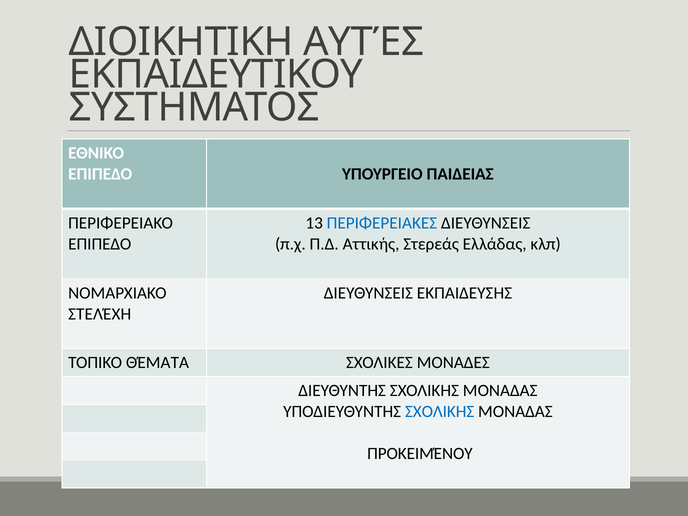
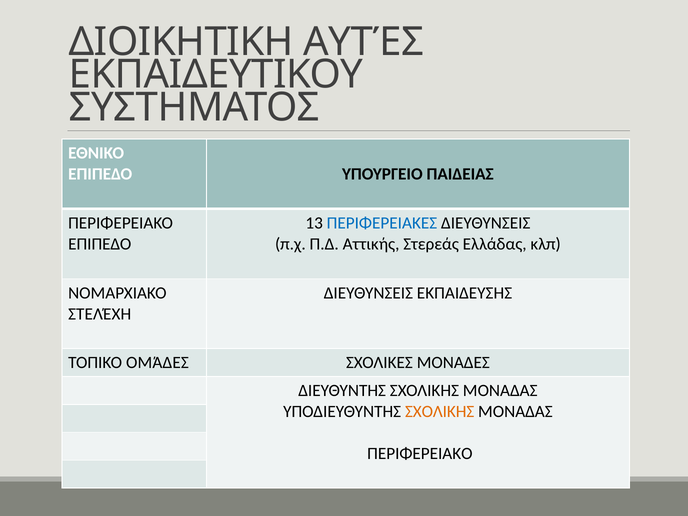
ΘΈΜΑΤΑ: ΘΈΜΑΤΑ -> ΟΜΆΔΕΣ
ΣΧΟΛΙΚΗΣ at (440, 412) colour: blue -> orange
ΠΡΟΚΕΙΜΈΝΟΥ at (420, 454): ΠΡΟΚΕΙΜΈΝΟΥ -> ΠΕΡΙΦΕΡΕΙΑΚΟ
